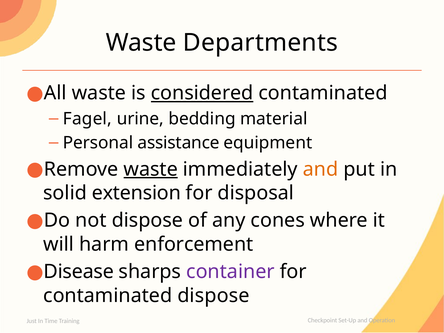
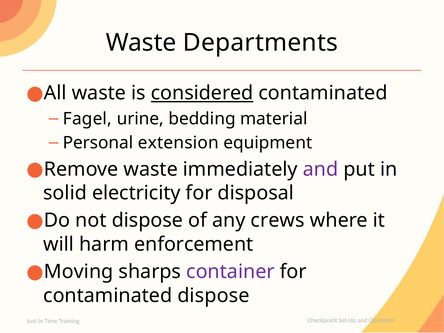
assistance: assistance -> extension
waste at (151, 169) underline: present -> none
and at (321, 169) colour: orange -> purple
extension: extension -> electricity
cones: cones -> crews
Disease: Disease -> Moving
